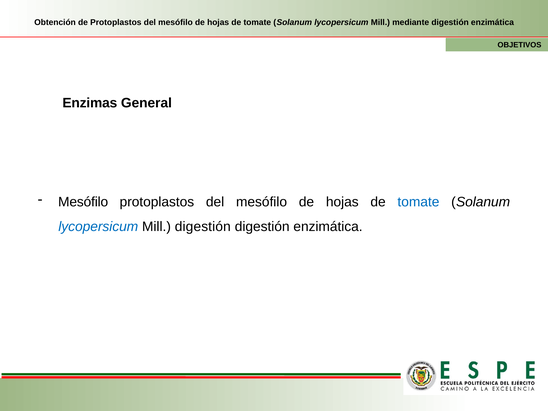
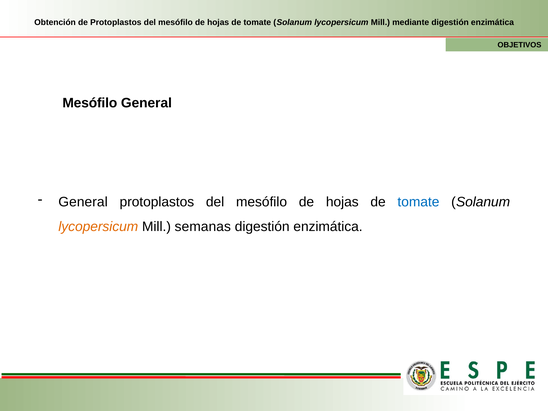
Enzimas at (90, 103): Enzimas -> Mesófilo
Mesófilo at (83, 202): Mesófilo -> General
lycopersicum at (98, 227) colour: blue -> orange
Mill digestión: digestión -> semanas
